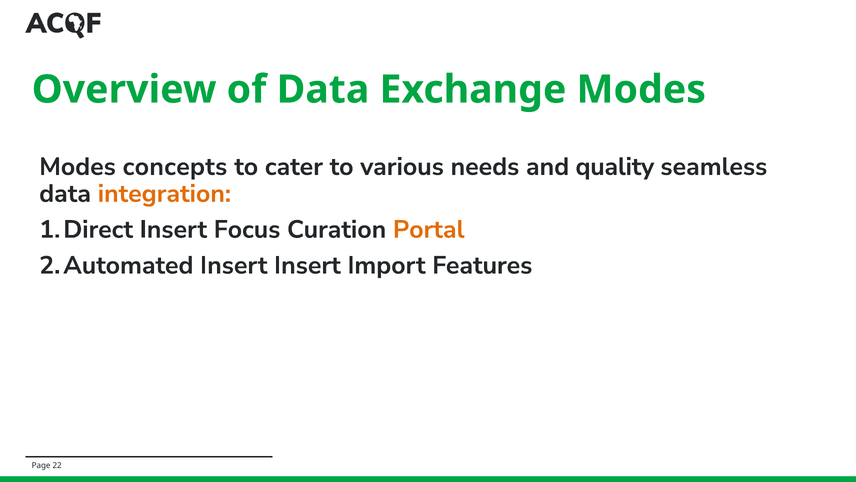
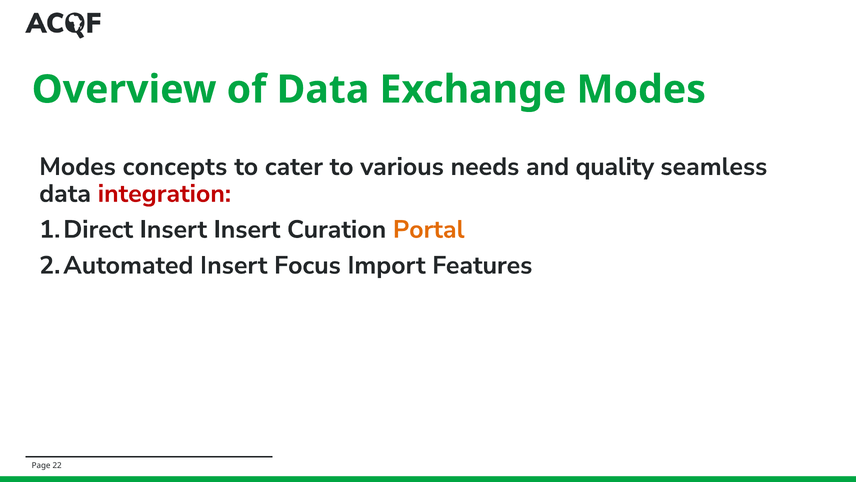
integration colour: orange -> red
Insert Focus: Focus -> Insert
Insert Insert: Insert -> Focus
